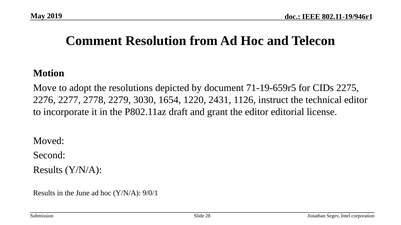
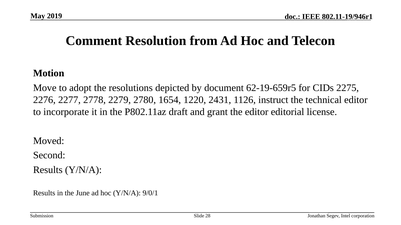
71-19-659r5: 71-19-659r5 -> 62-19-659r5
3030: 3030 -> 2780
